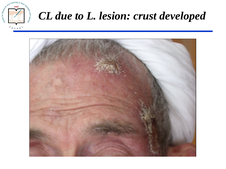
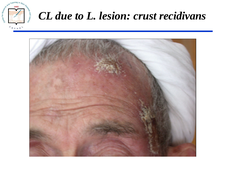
developed: developed -> recidivans
